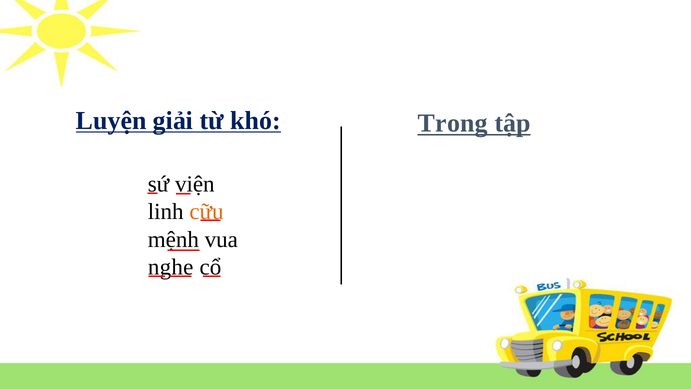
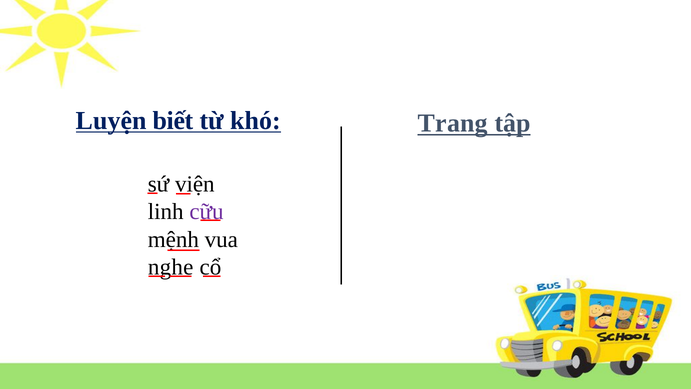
giải: giải -> biết
Trong: Trong -> Trang
cữu colour: orange -> purple
